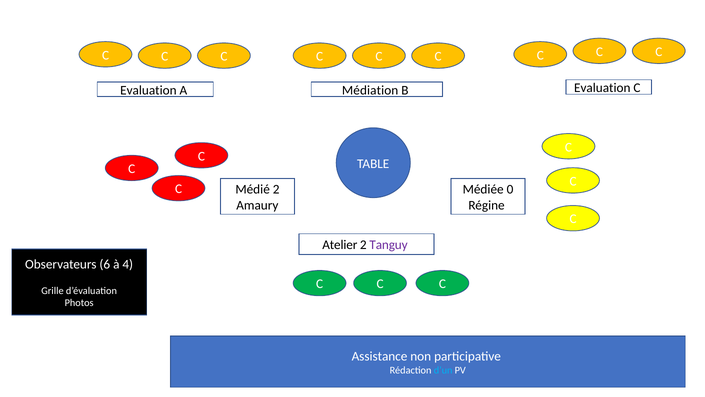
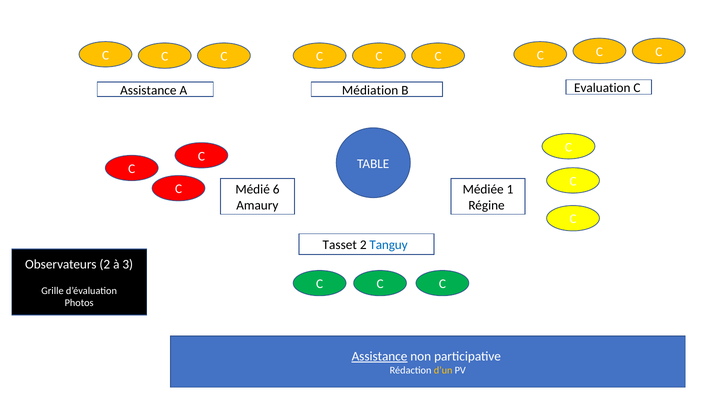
Evaluation at (148, 90): Evaluation -> Assistance
Médié 2: 2 -> 6
0: 0 -> 1
Atelier: Atelier -> Tasset
Tanguy colour: purple -> blue
Observateurs 6: 6 -> 2
4: 4 -> 3
Assistance at (379, 356) underline: none -> present
d’un colour: light blue -> yellow
